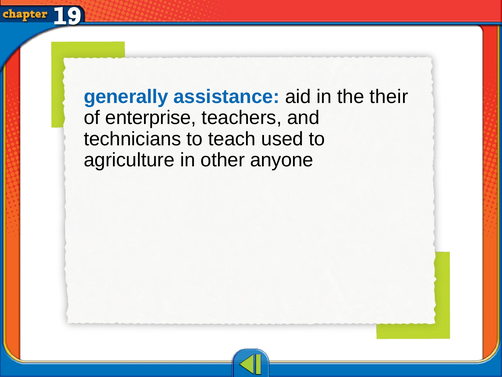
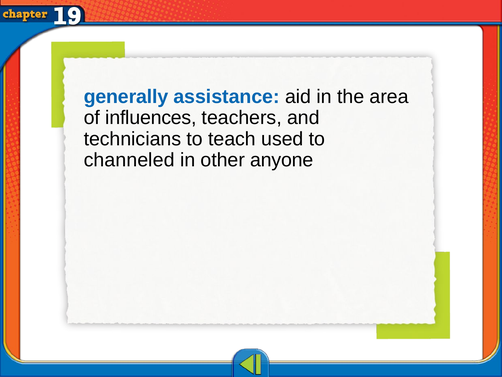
their: their -> area
enterprise: enterprise -> influences
agriculture: agriculture -> channeled
